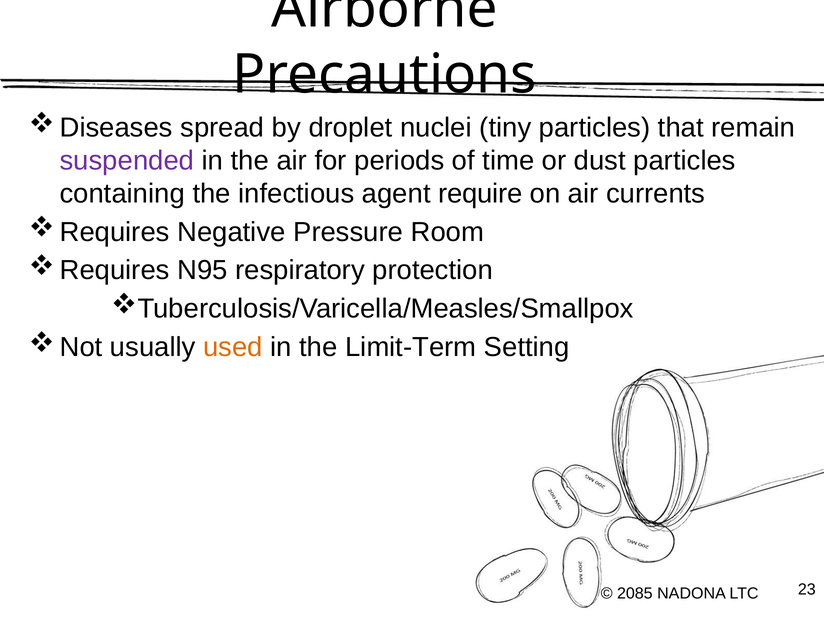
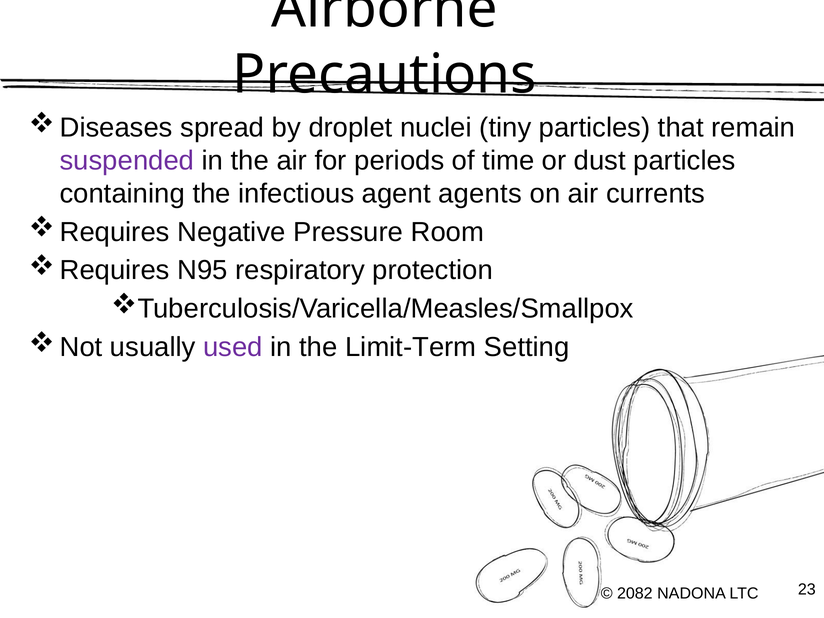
require: require -> agents
used colour: orange -> purple
2085: 2085 -> 2082
